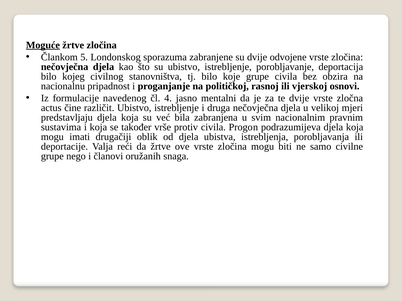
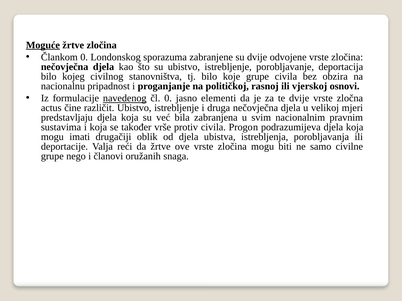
Člankom 5: 5 -> 0
navedenog underline: none -> present
čl 4: 4 -> 0
mentalni: mentalni -> elementi
